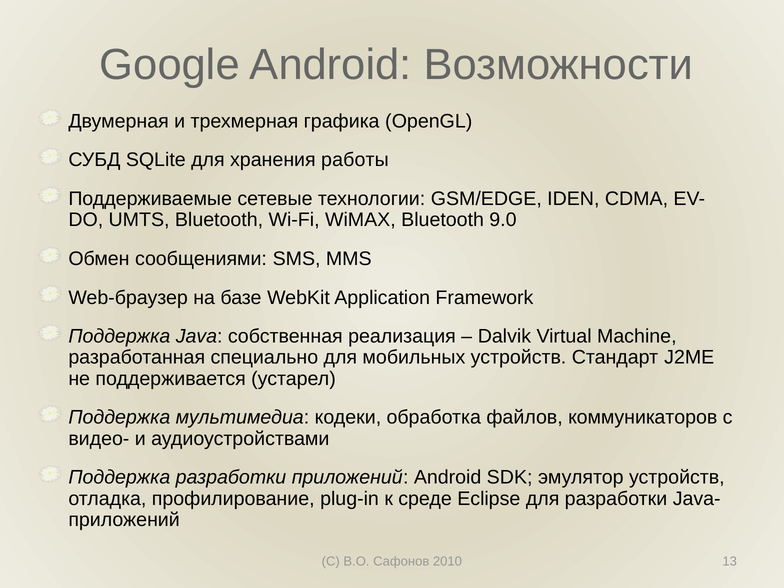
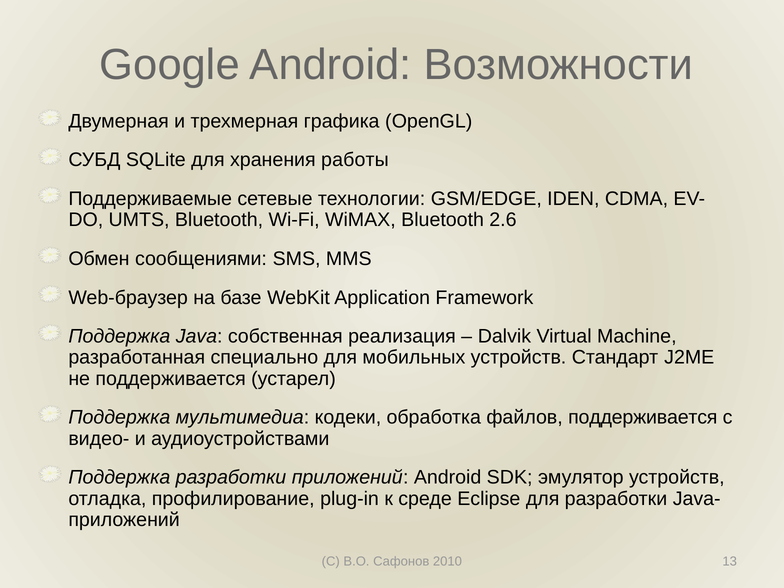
9.0: 9.0 -> 2.6
файлов коммуникаторов: коммуникаторов -> поддерживается
